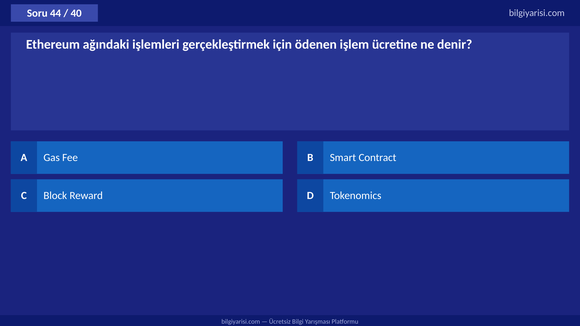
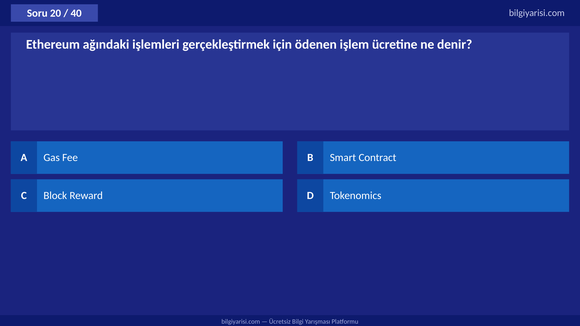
44: 44 -> 20
